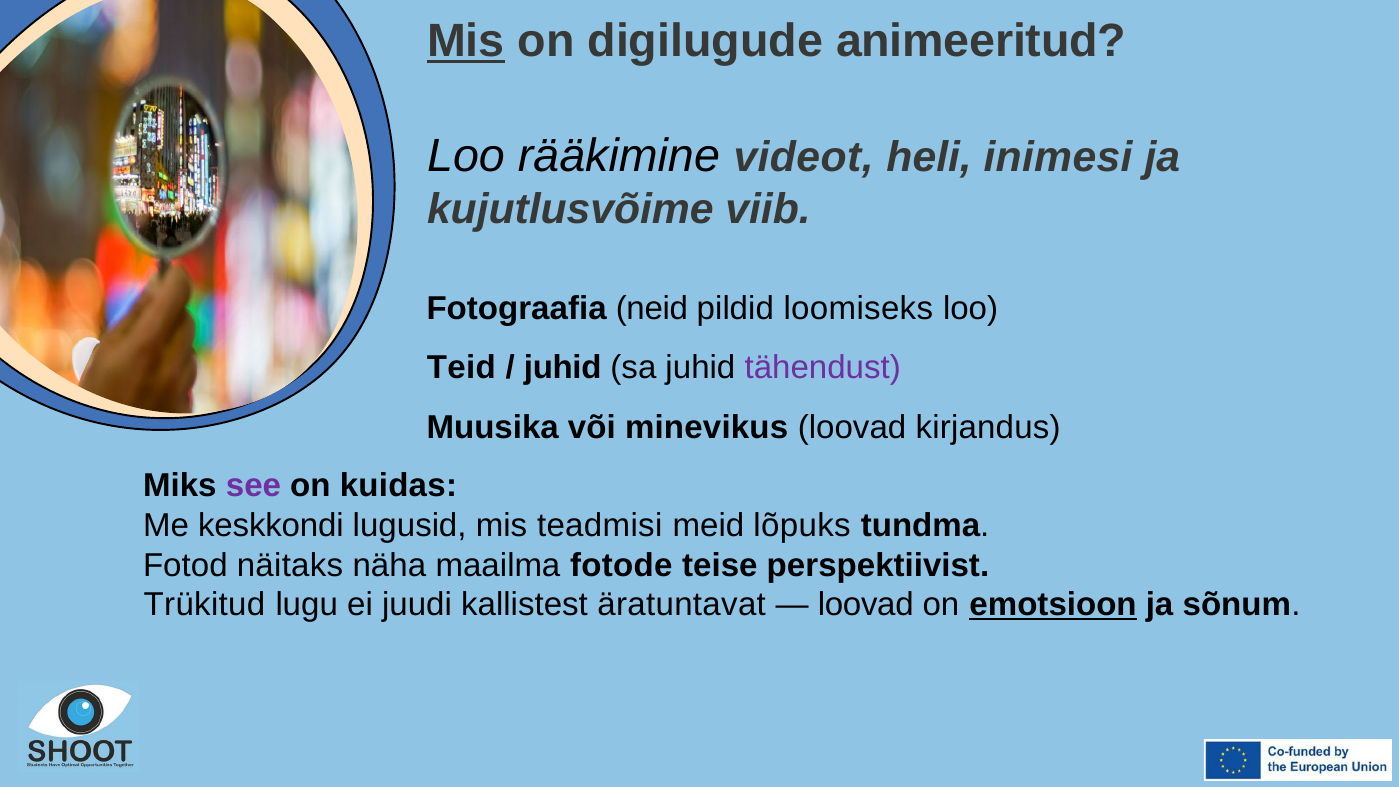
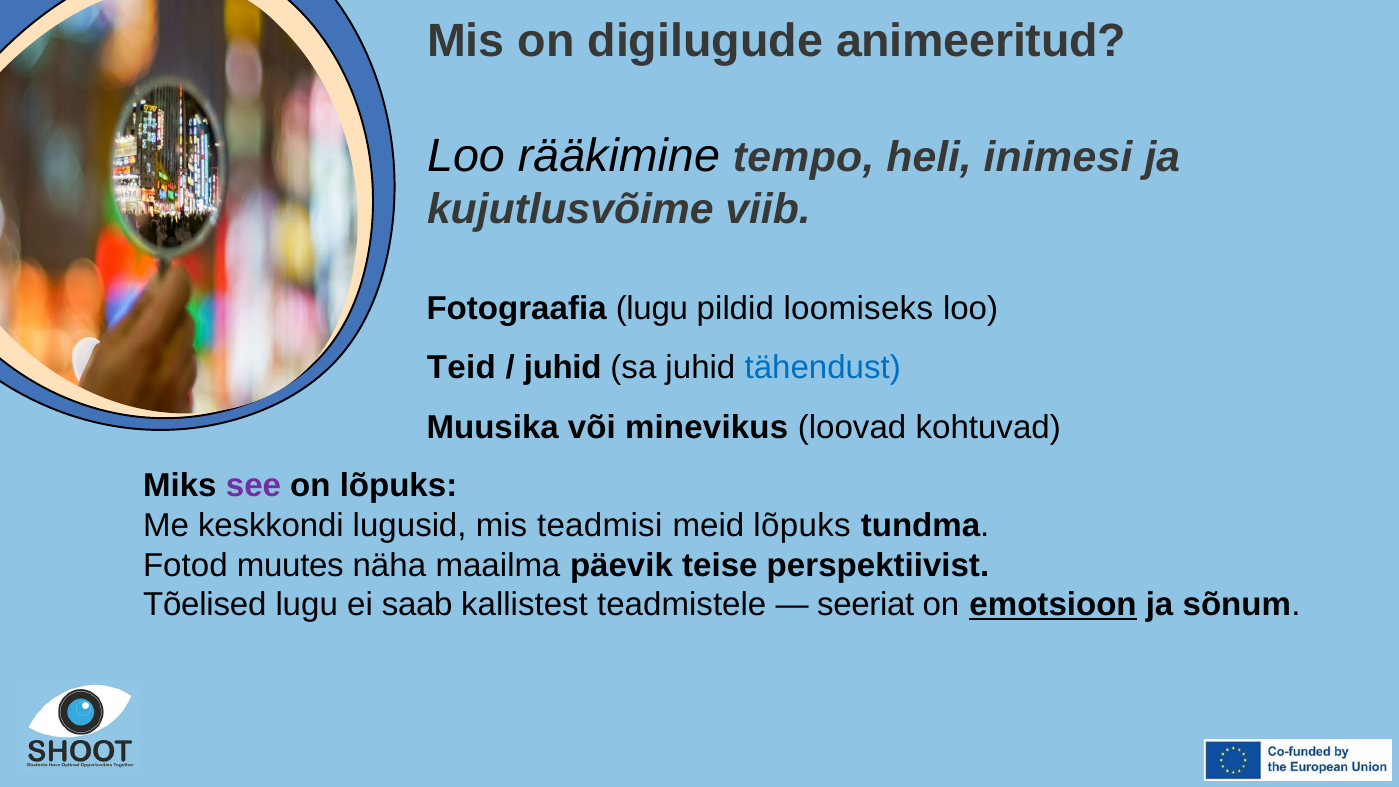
Mis at (466, 41) underline: present -> none
videot: videot -> tempo
Fotograafia neid: neid -> lugu
tähendust colour: purple -> blue
kirjandus: kirjandus -> kohtuvad
on kuidas: kuidas -> lõpuks
näitaks: näitaks -> muutes
fotode: fotode -> päevik
Trükitud: Trükitud -> Tõelised
juudi: juudi -> saab
äratuntavat: äratuntavat -> teadmistele
loovad at (866, 605): loovad -> seeriat
